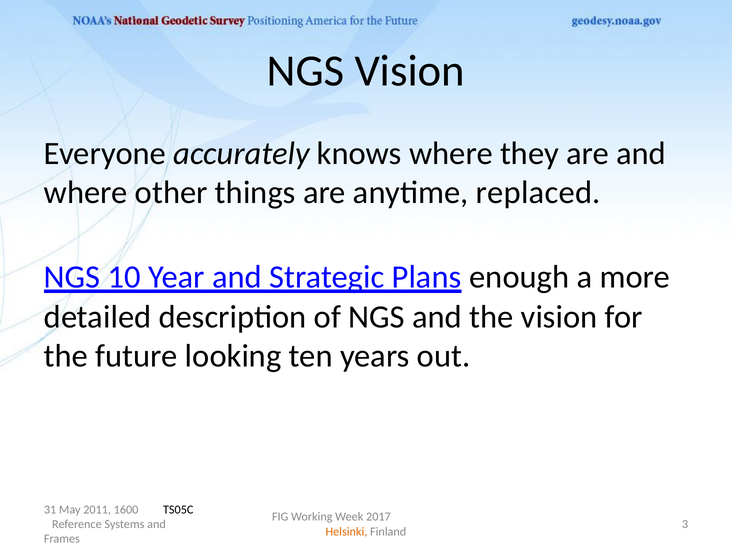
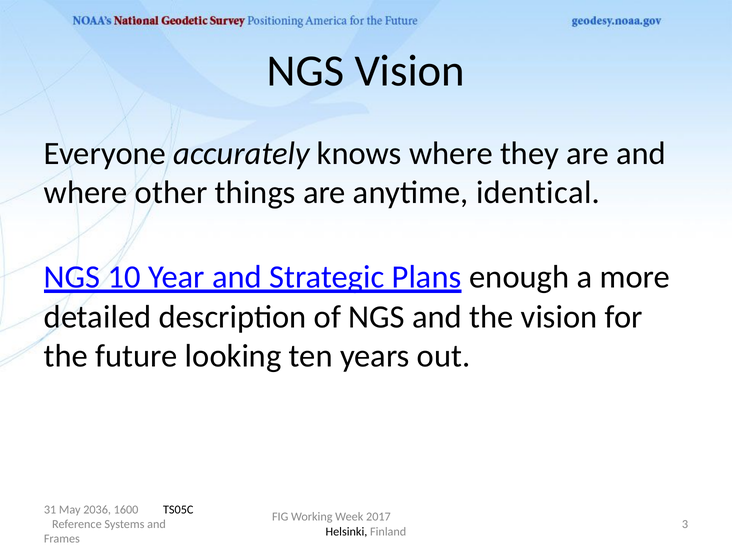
replaced: replaced -> identical
2011: 2011 -> 2036
Helsinki colour: orange -> black
